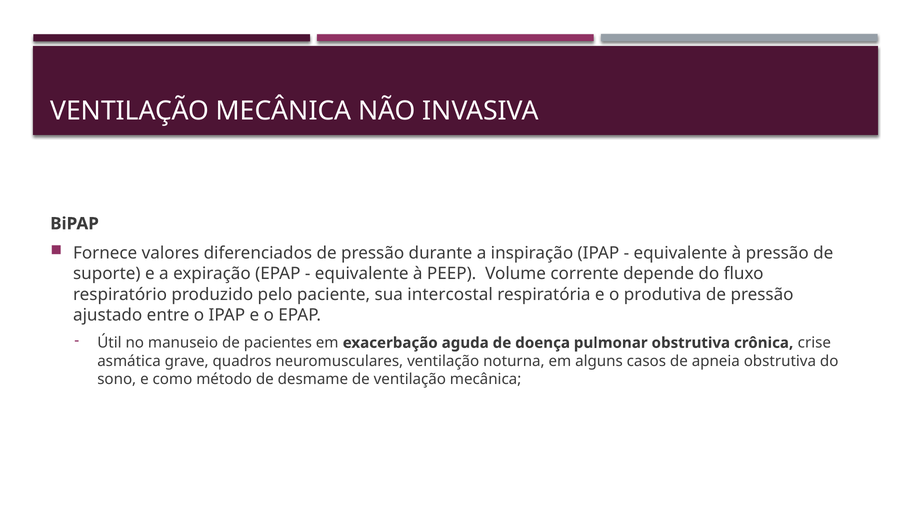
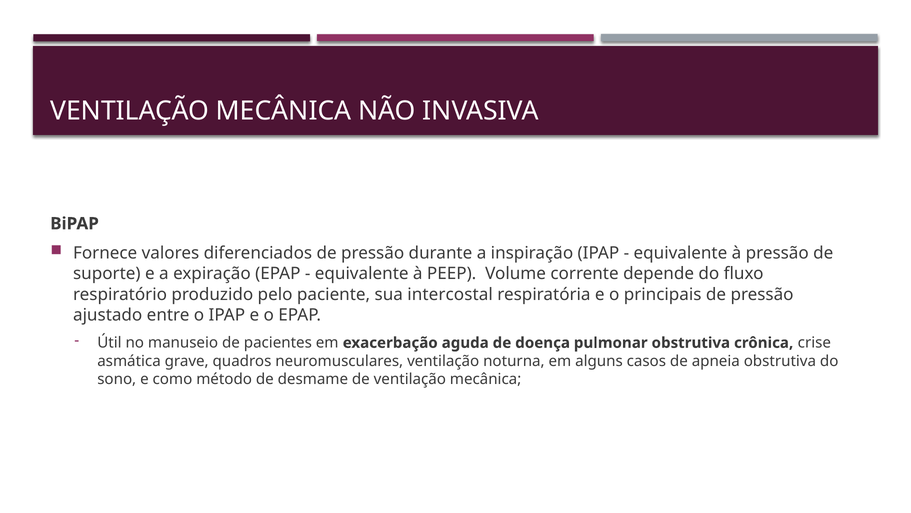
produtiva: produtiva -> principais
